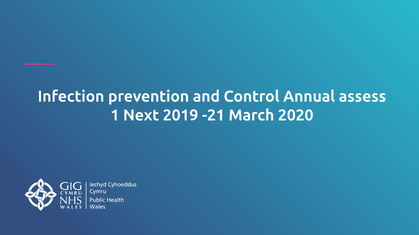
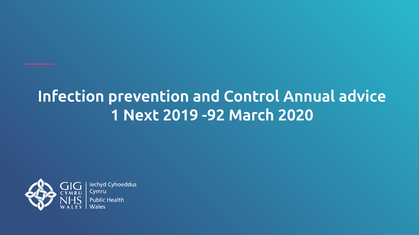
assess: assess -> advice
-21: -21 -> -92
